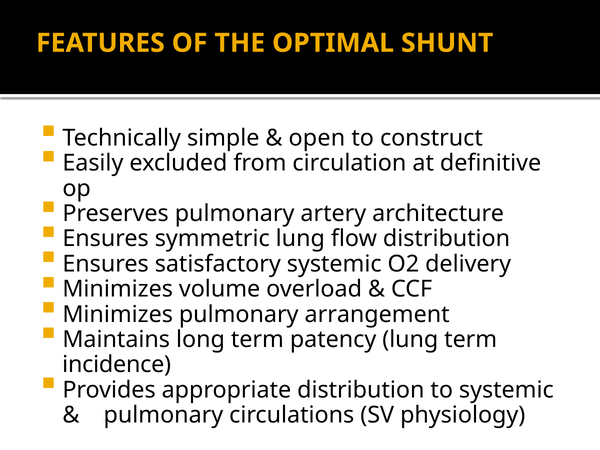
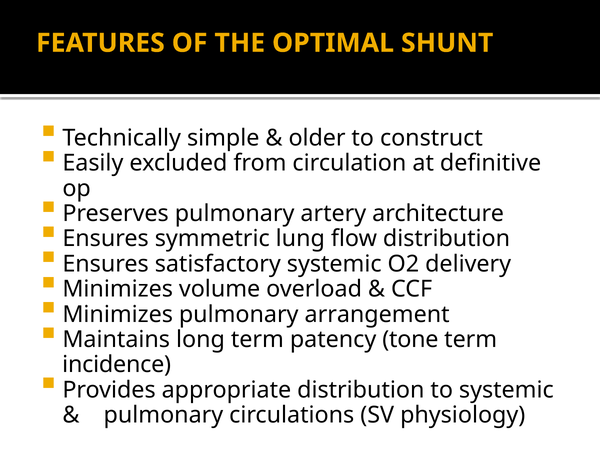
open: open -> older
patency lung: lung -> tone
